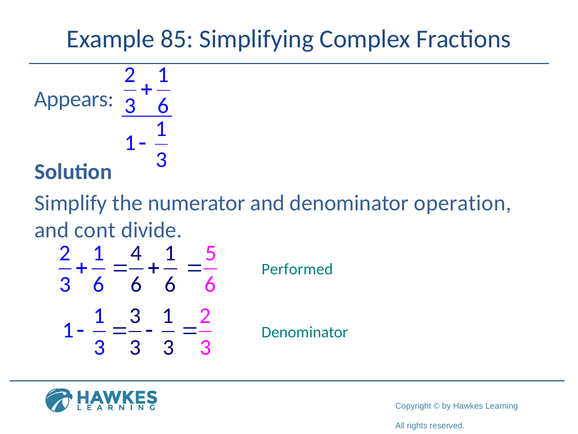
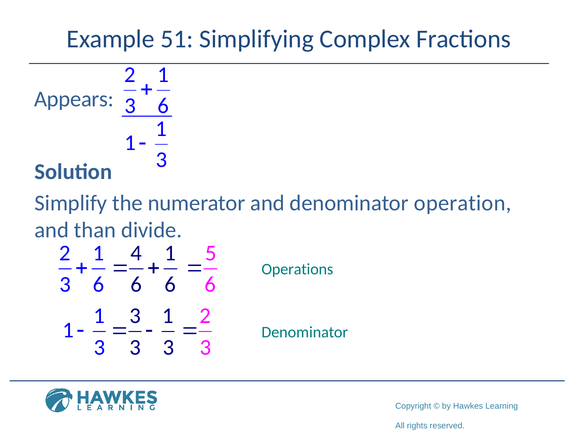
85: 85 -> 51
cont: cont -> than
Performed: Performed -> Operations
